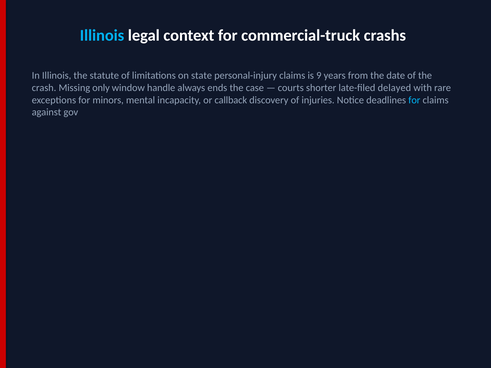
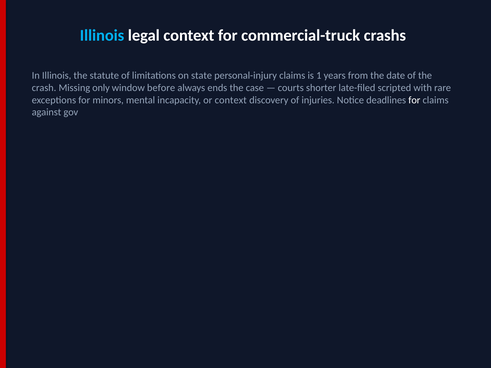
9: 9 -> 1
handle: handle -> before
delayed: delayed -> scripted
or callback: callback -> context
for at (414, 100) colour: light blue -> white
